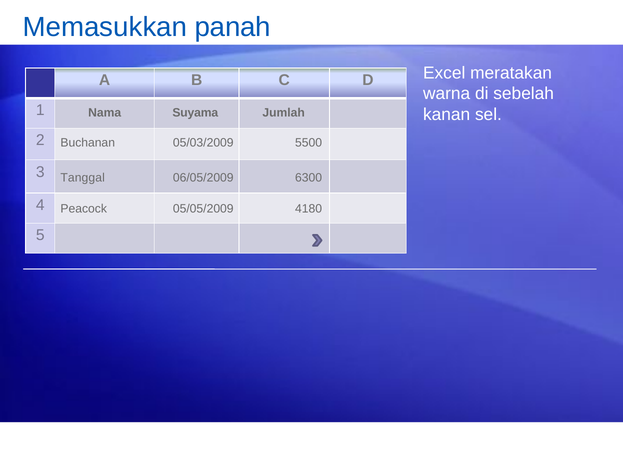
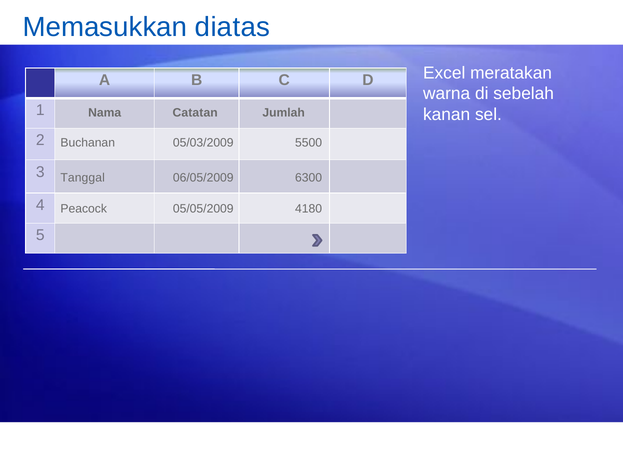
panah: panah -> diatas
Suyama: Suyama -> Catatan
